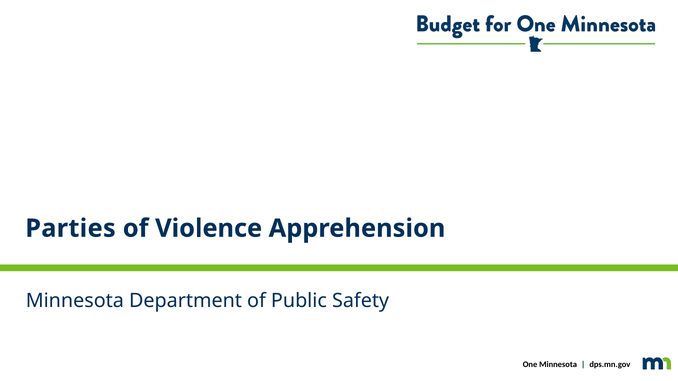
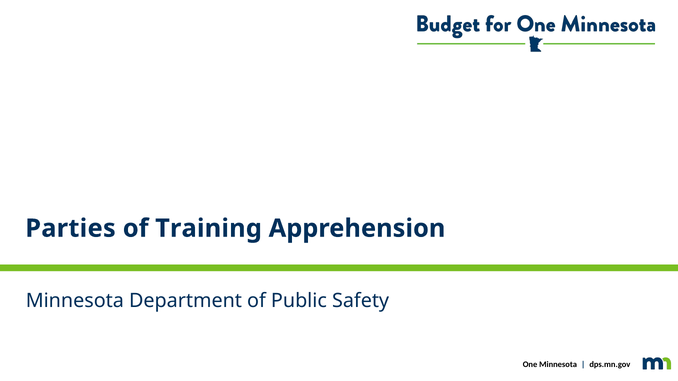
Violence: Violence -> Training
